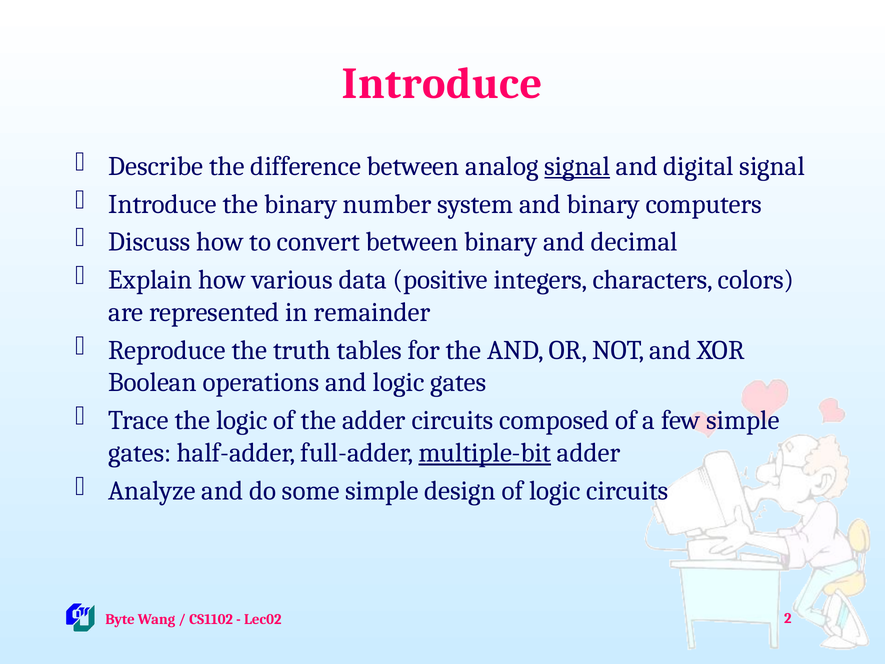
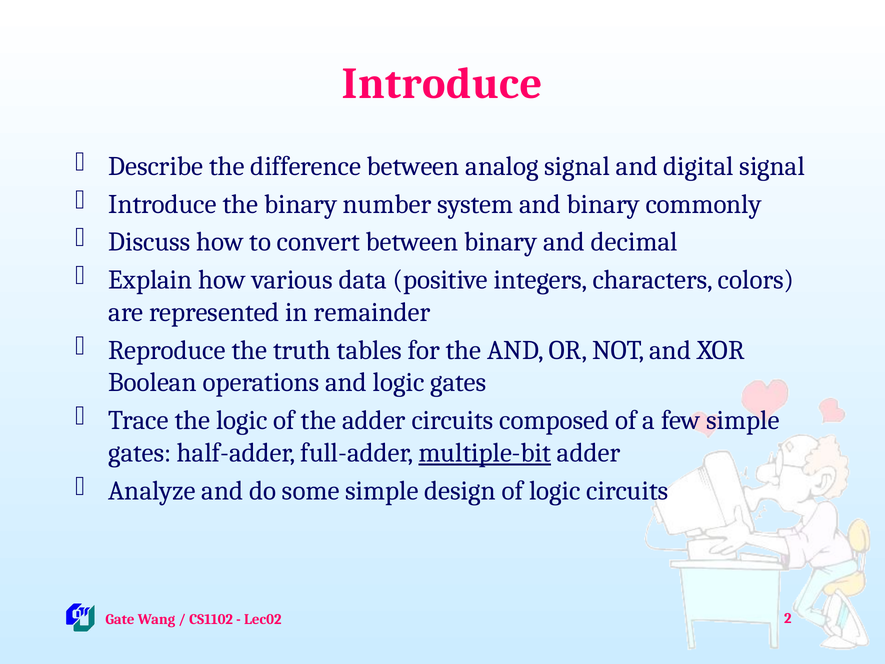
signal at (577, 166) underline: present -> none
computers: computers -> commonly
Byte: Byte -> Gate
